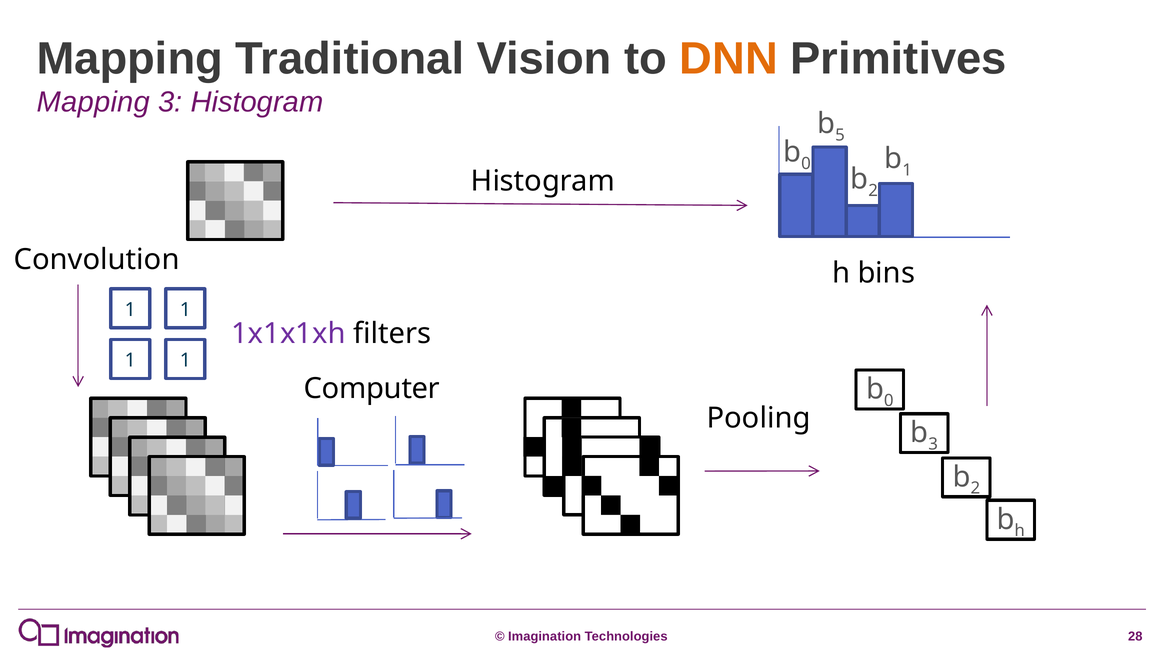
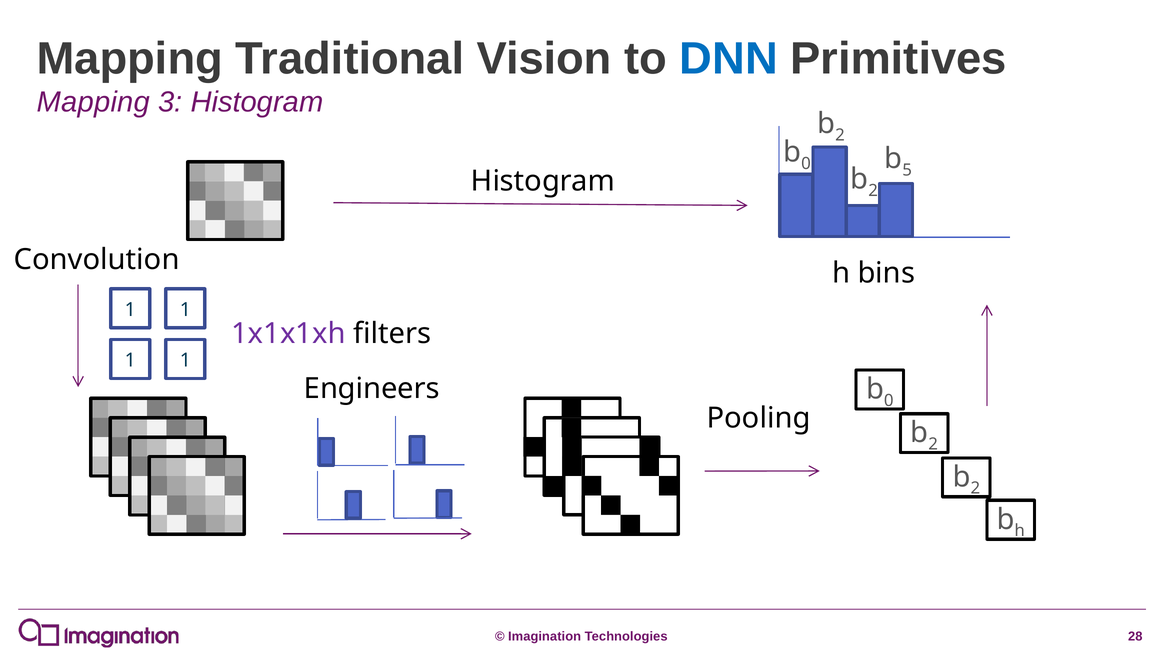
DNN colour: orange -> blue
5 at (840, 135): 5 -> 2
1 at (907, 170): 1 -> 5
Computer: Computer -> Engineers
3 at (933, 445): 3 -> 2
